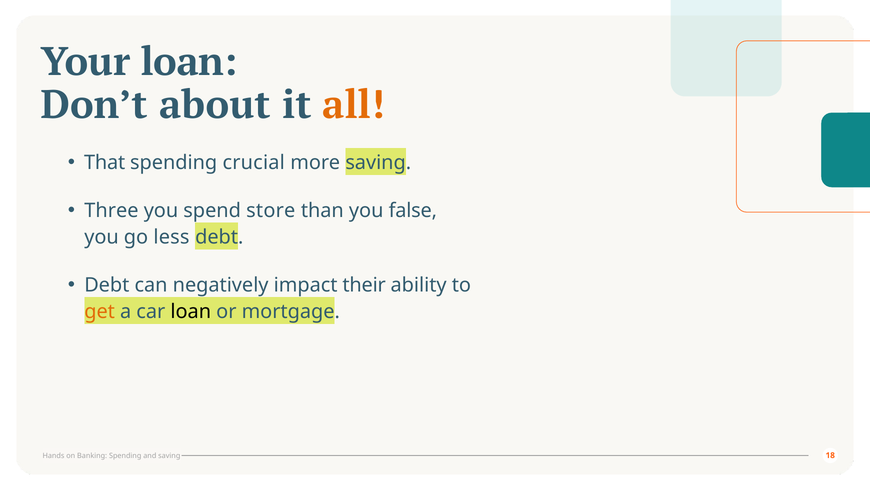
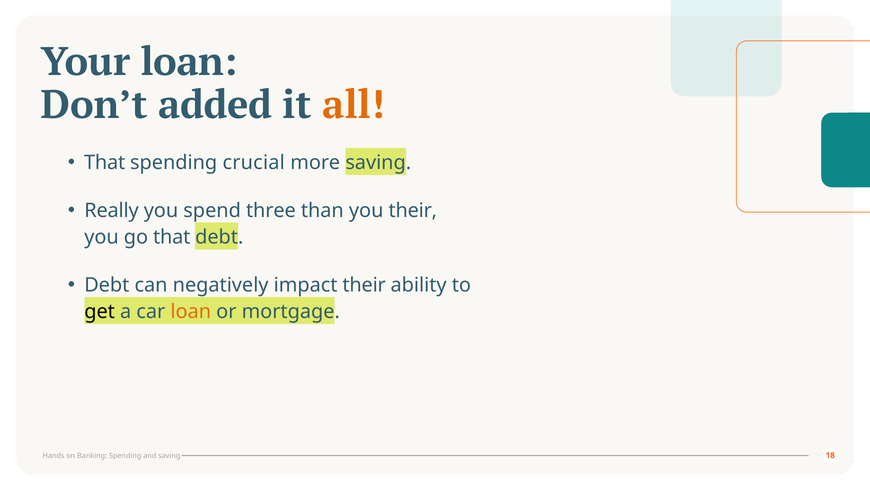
about: about -> added
Three: Three -> Really
store: store -> three
you false: false -> their
go less: less -> that
get colour: orange -> black
loan at (191, 311) colour: black -> orange
